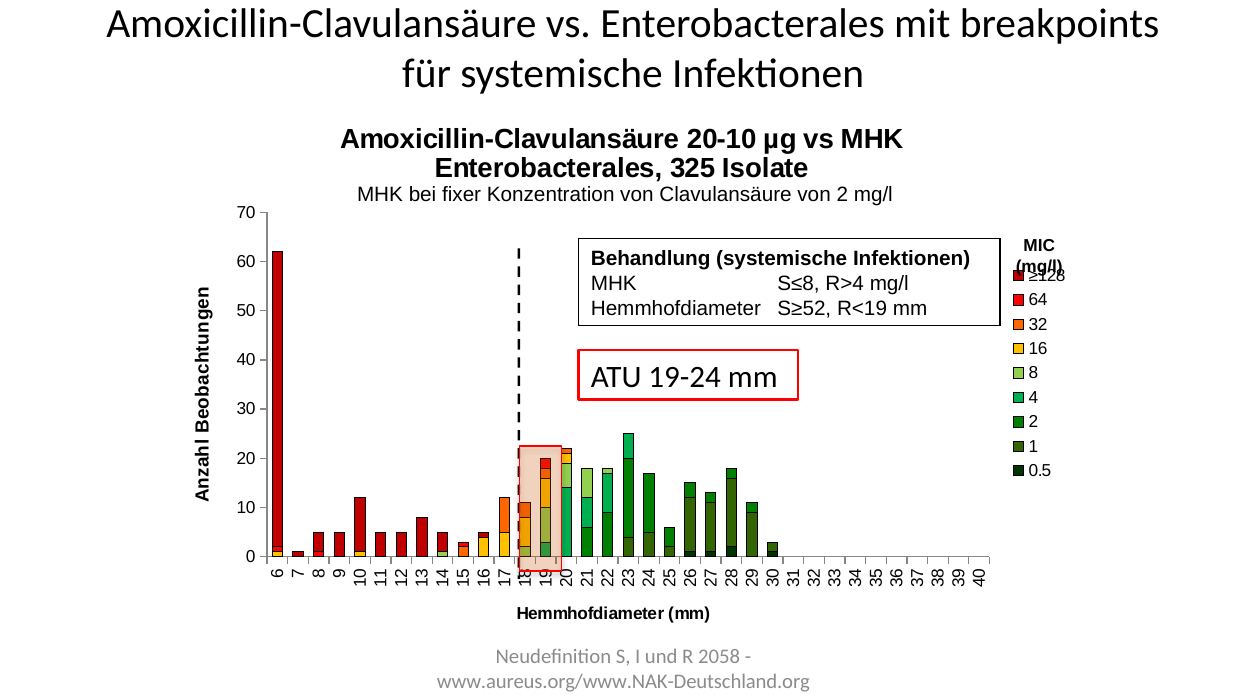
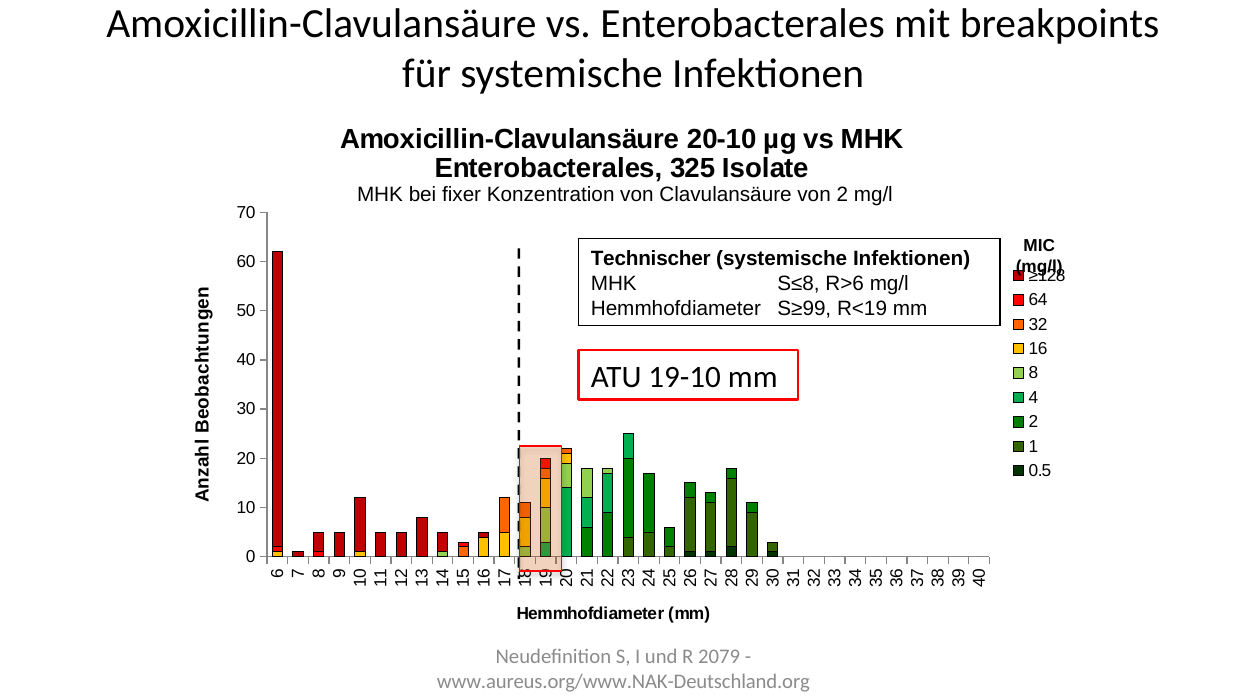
Behandlung: Behandlung -> Technischer
R>4: R>4 -> R>6
S≥52: S≥52 -> S≥99
19-24: 19-24 -> 19-10
2058: 2058 -> 2079
